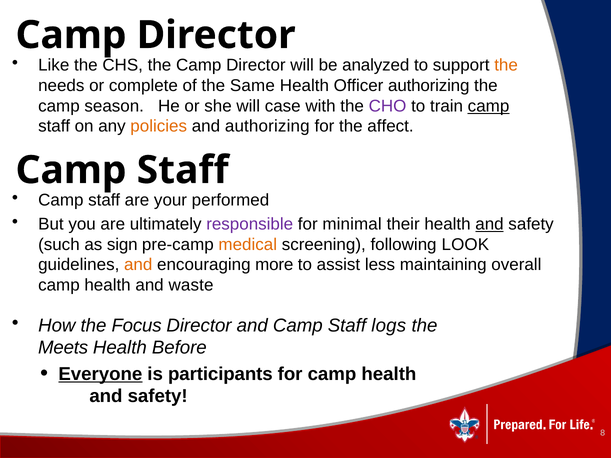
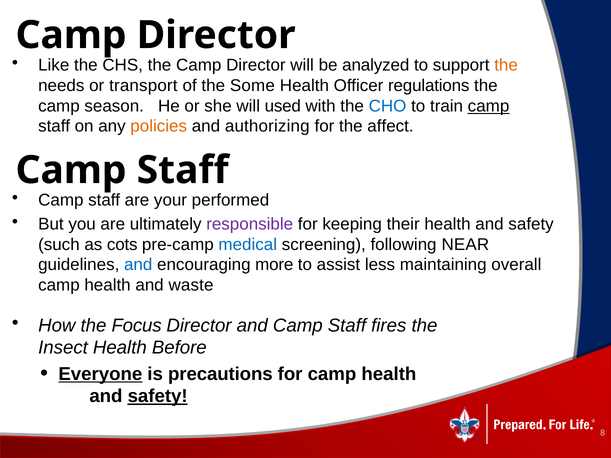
complete: complete -> transport
Same: Same -> Some
Officer authorizing: authorizing -> regulations
case: case -> used
CHO colour: purple -> blue
minimal: minimal -> keeping
and at (490, 224) underline: present -> none
sign: sign -> cots
medical colour: orange -> blue
LOOK: LOOK -> NEAR
and at (138, 265) colour: orange -> blue
logs: logs -> fires
Meets: Meets -> Insect
participants: participants -> precautions
safety at (158, 396) underline: none -> present
